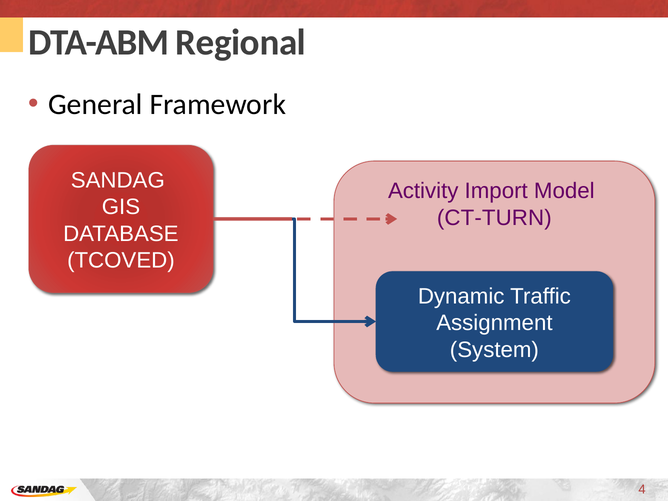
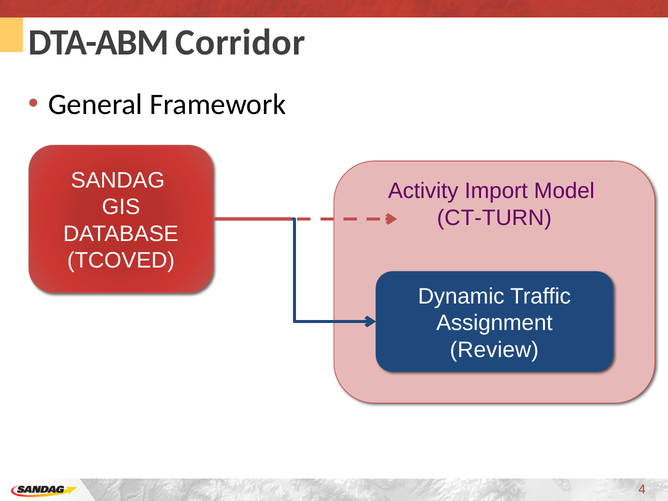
Regional: Regional -> Corridor
System: System -> Review
